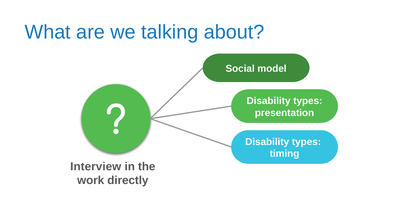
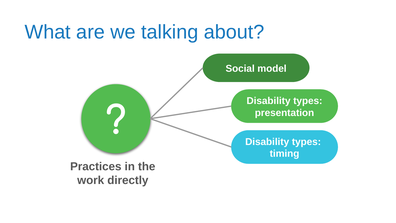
Interview: Interview -> Practices
